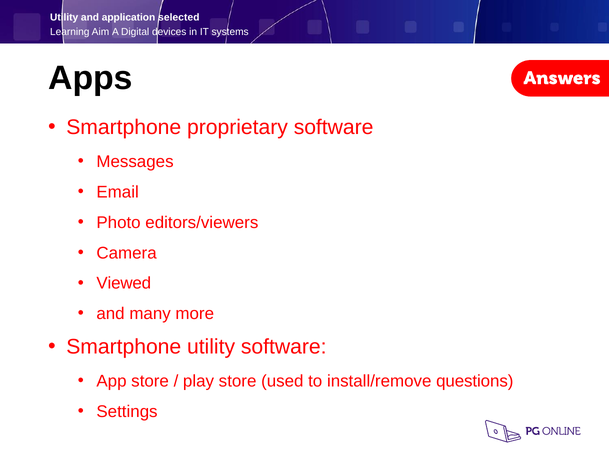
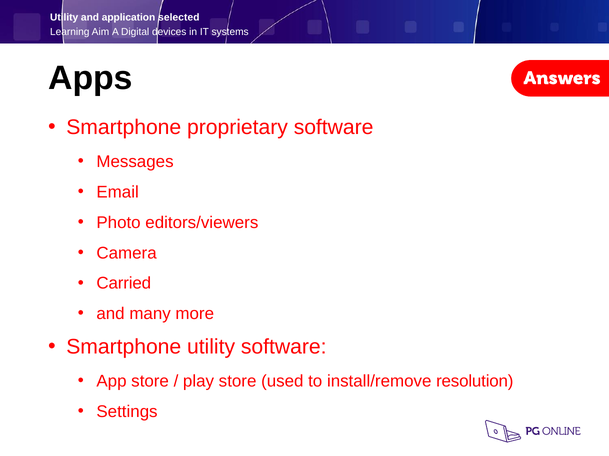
Viewed: Viewed -> Carried
questions: questions -> resolution
